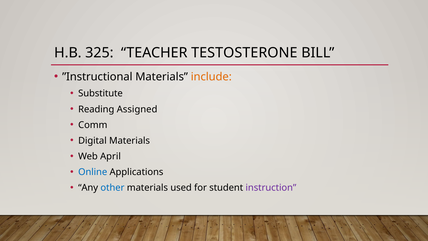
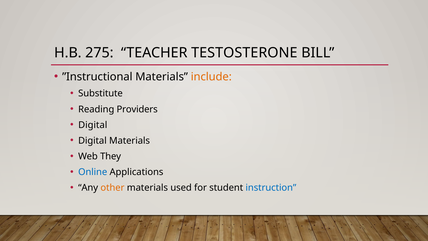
325: 325 -> 275
Assigned: Assigned -> Providers
Comm at (93, 125): Comm -> Digital
April: April -> They
other colour: blue -> orange
instruction colour: purple -> blue
